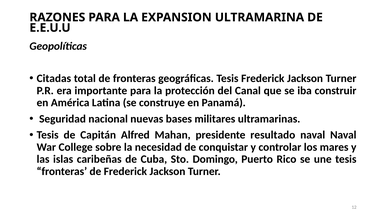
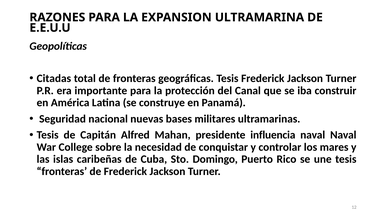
resultado: resultado -> influencia
